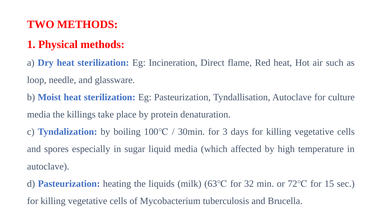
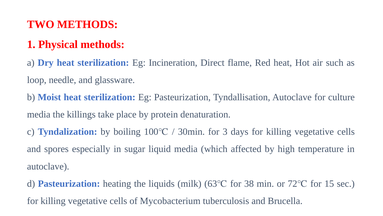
32: 32 -> 38
